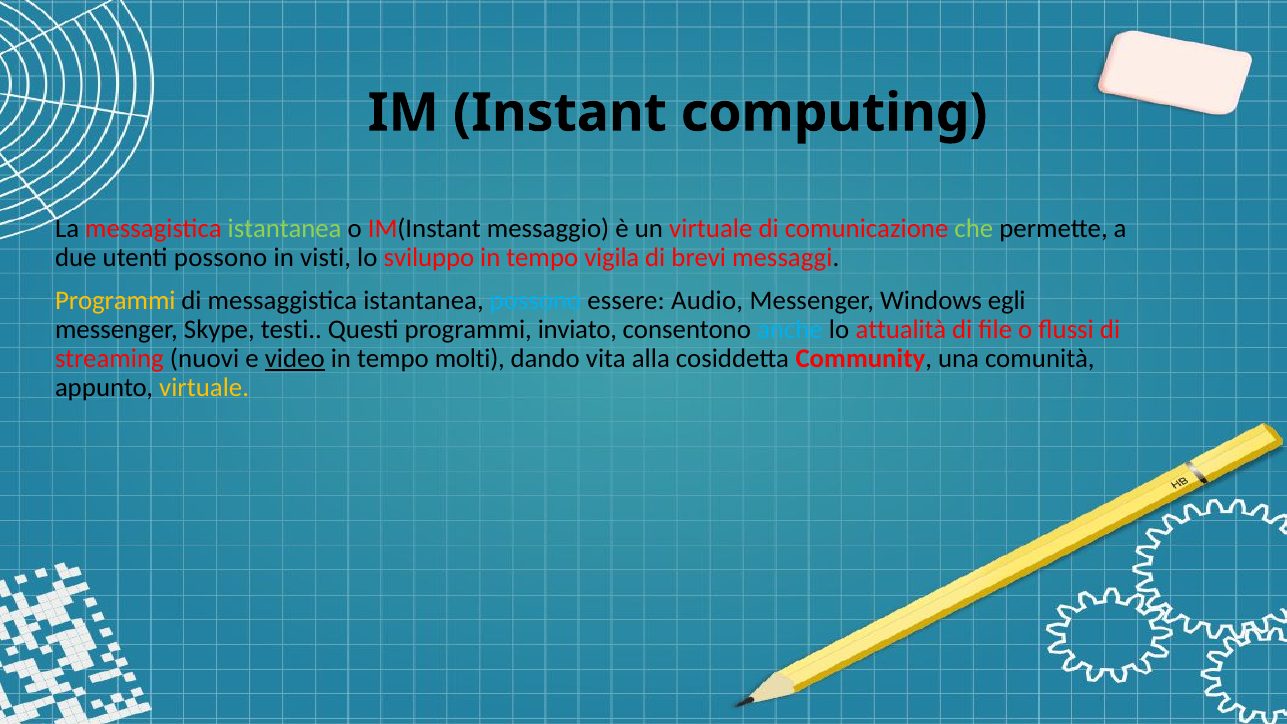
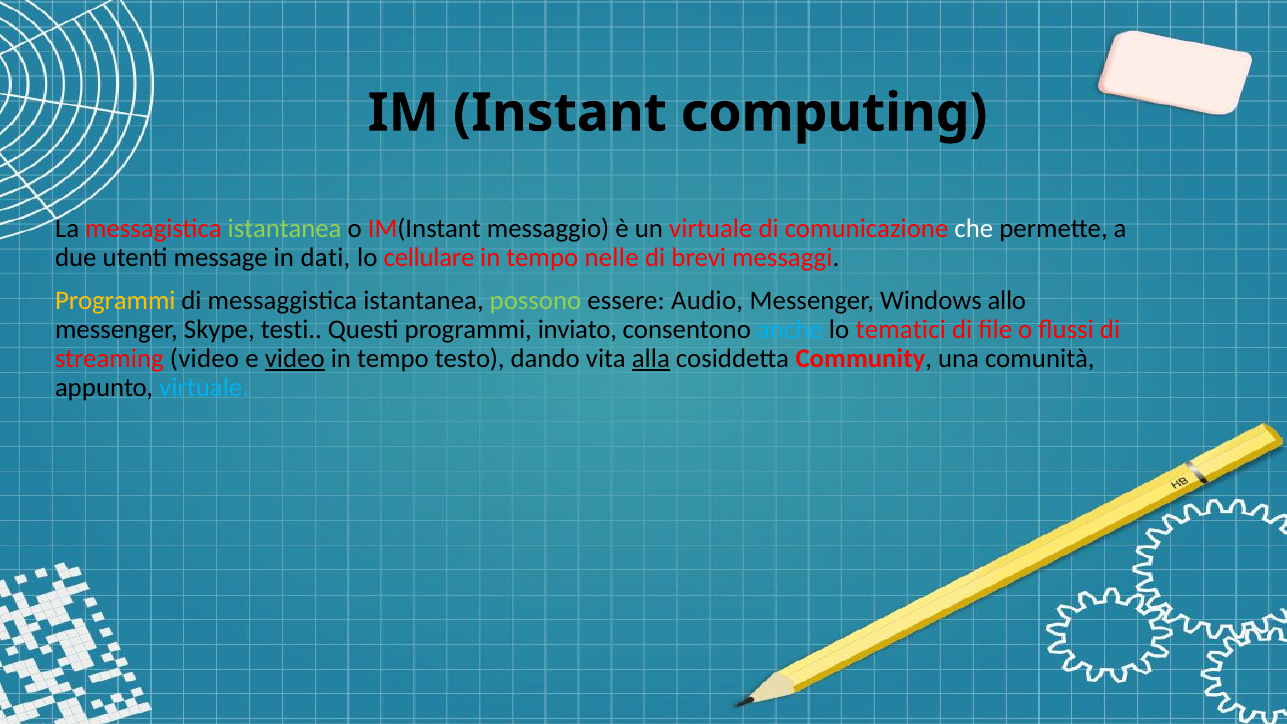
che colour: light green -> white
utenti possono: possono -> message
visti: visti -> dati
sviluppo: sviluppo -> cellulare
vigila: vigila -> nelle
possono at (536, 300) colour: light blue -> light green
egli: egli -> allo
attualità: attualità -> tematici
streaming nuovi: nuovi -> video
molti: molti -> testo
alla underline: none -> present
virtuale at (204, 387) colour: yellow -> light blue
